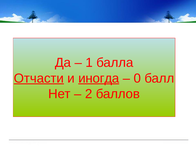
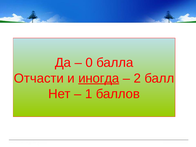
1: 1 -> 0
Отчасти underline: present -> none
0: 0 -> 2
2: 2 -> 1
